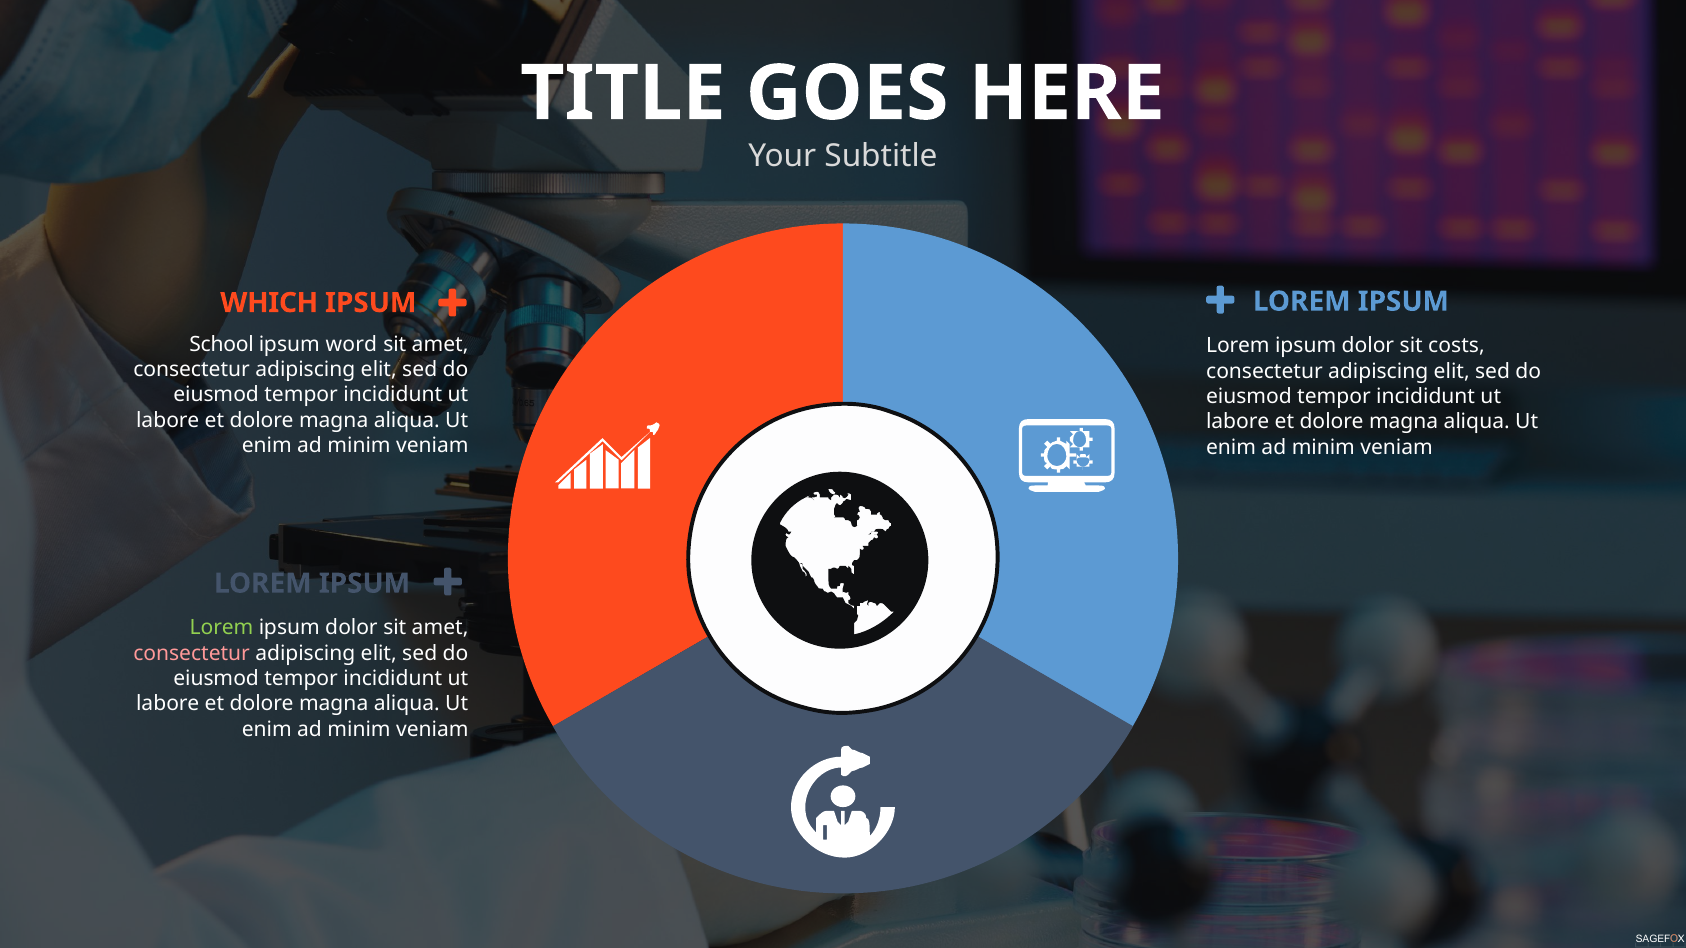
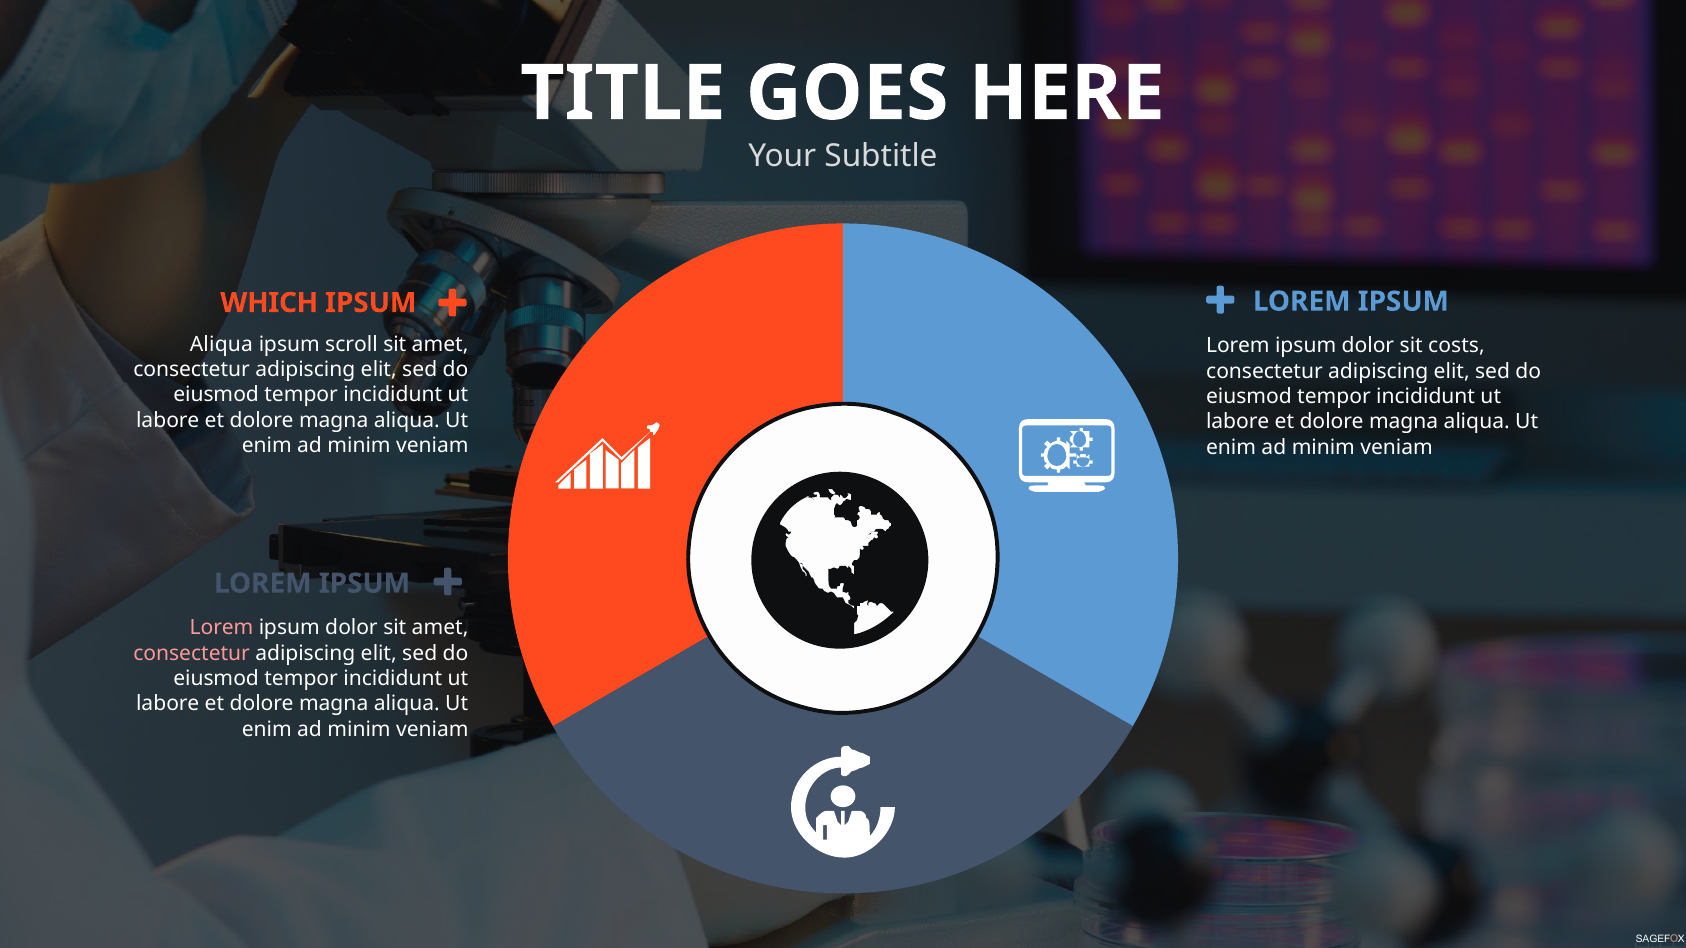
School at (222, 345): School -> Aliqua
word: word -> scroll
Lorem at (222, 628) colour: light green -> pink
